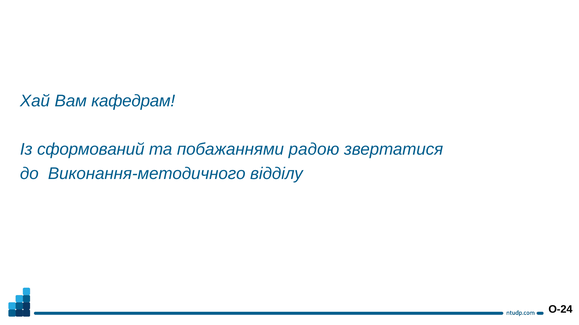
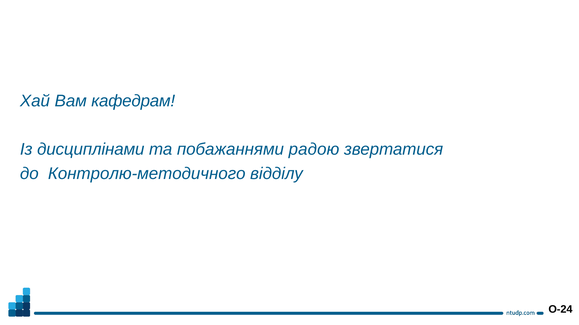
сформований: сформований -> дисциплінами
Виконання-методичного: Виконання-методичного -> Контролю-методичного
